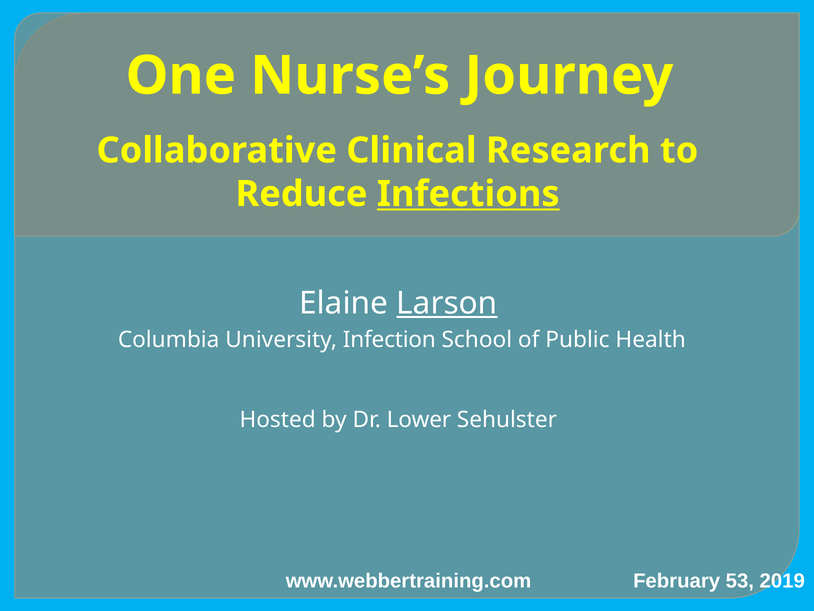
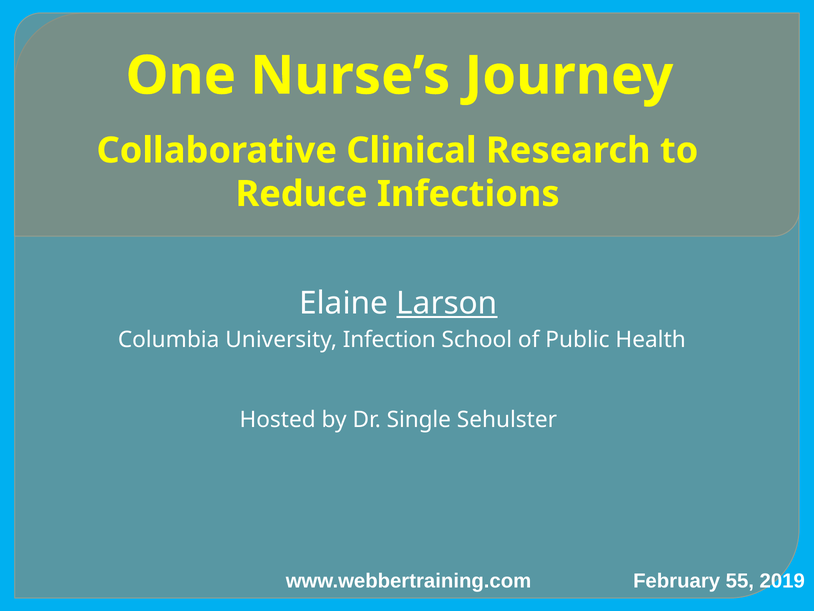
Infections underline: present -> none
Lower: Lower -> Single
53: 53 -> 55
